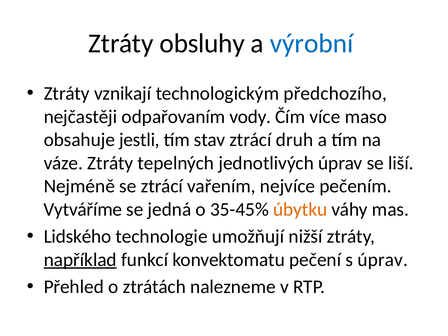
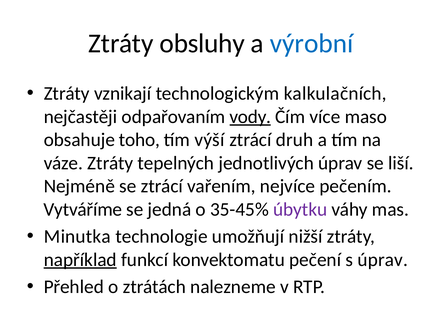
předchozího: předchozího -> kalkulačních
vody underline: none -> present
jestli: jestli -> toho
stav: stav -> výší
úbytku colour: orange -> purple
Lidského: Lidského -> Minutka
